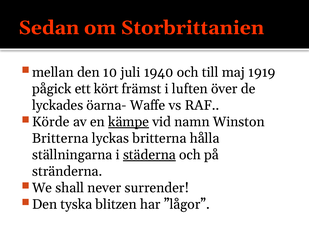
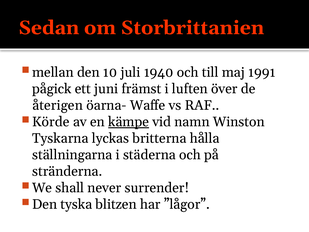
1919: 1919 -> 1991
kört: kört -> juni
lyckades: lyckades -> återigen
Britterna at (60, 138): Britterna -> Tyskarna
städerna underline: present -> none
